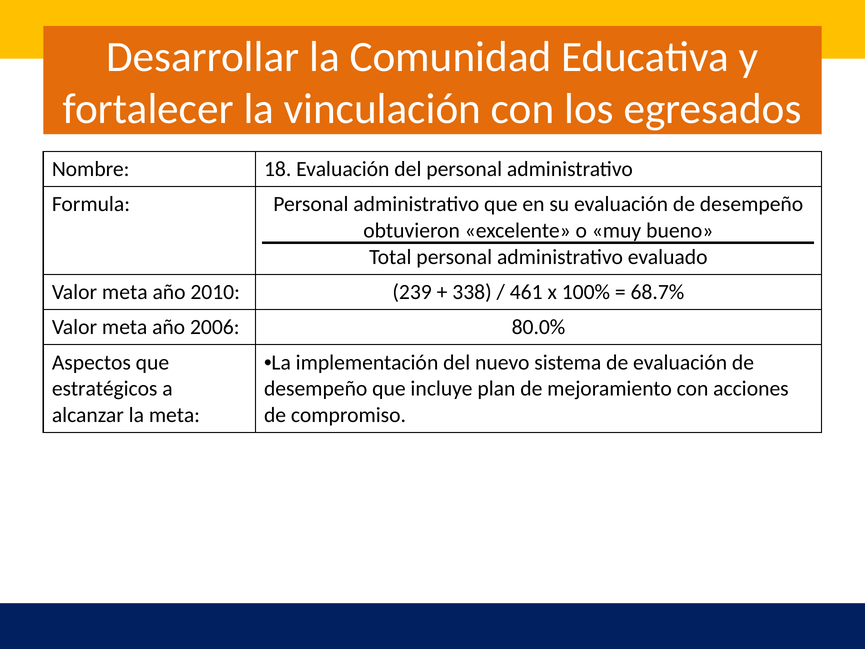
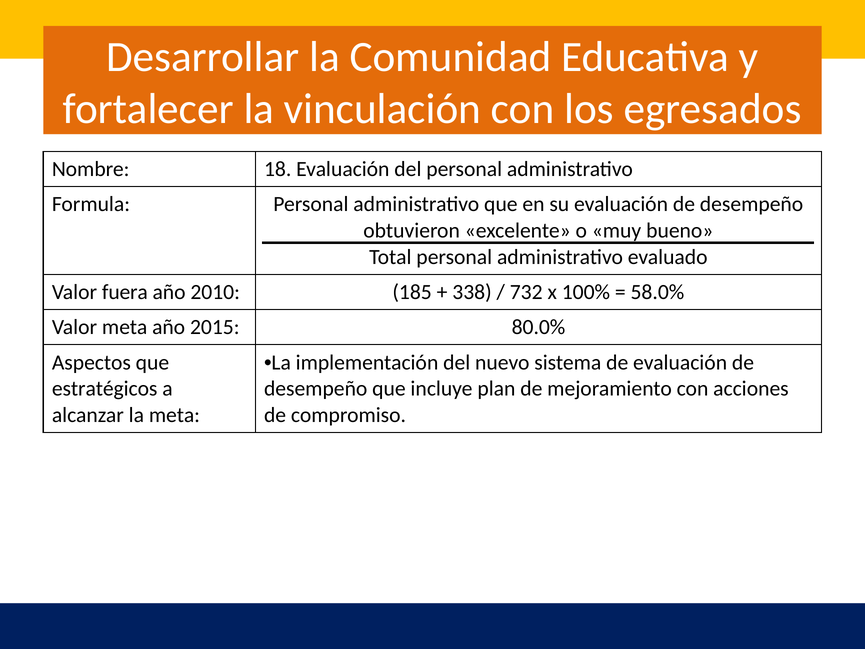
meta at (125, 292): meta -> fuera
239: 239 -> 185
461: 461 -> 732
68.7%: 68.7% -> 58.0%
2006: 2006 -> 2015
